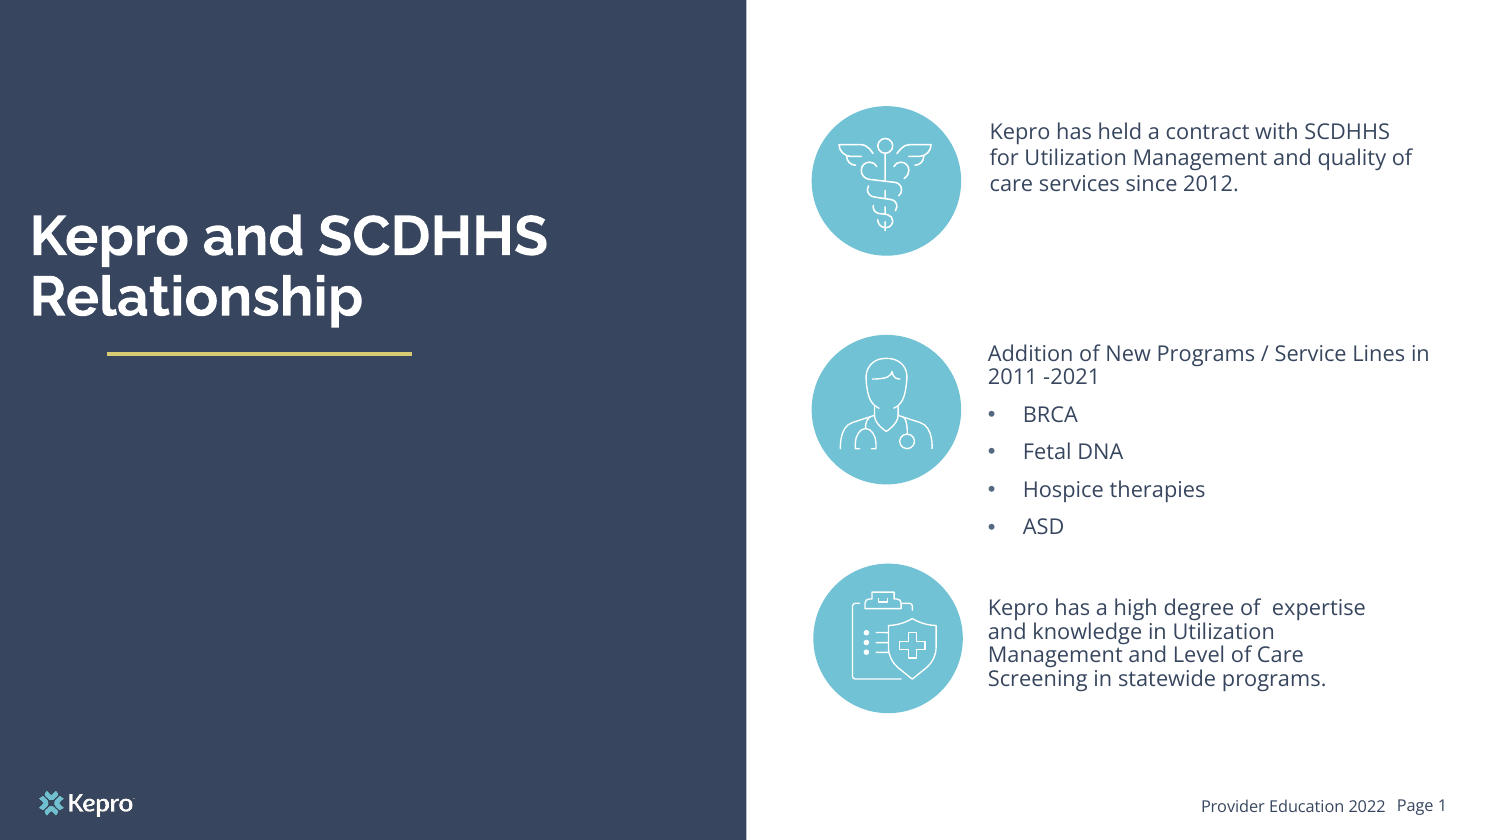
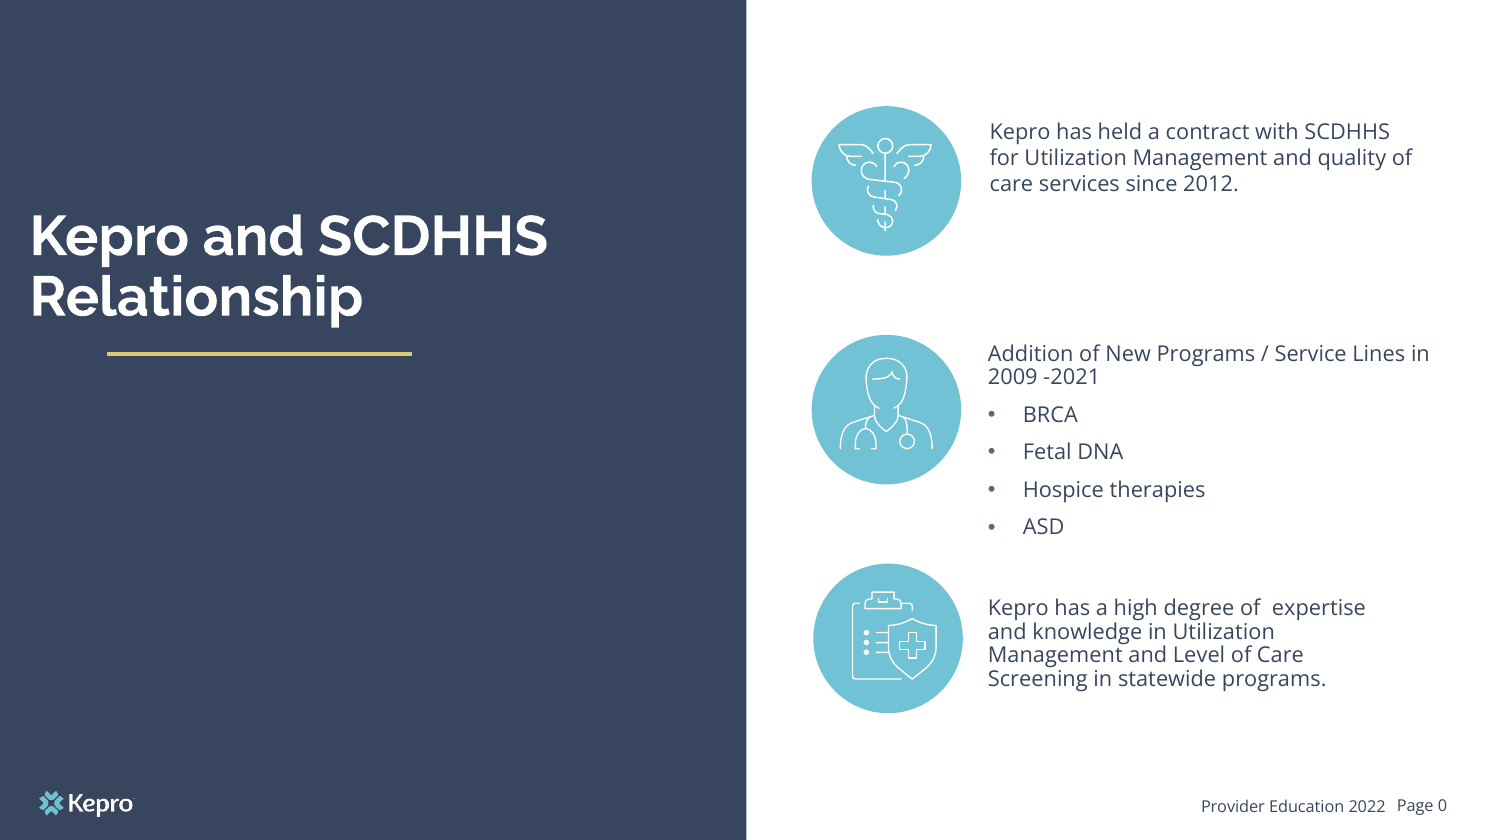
2011: 2011 -> 2009
1: 1 -> 0
